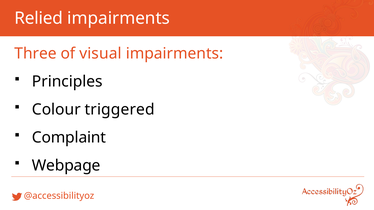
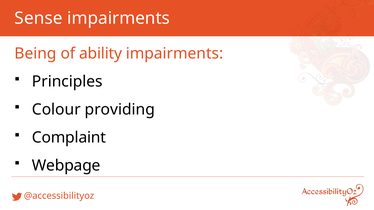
Relied: Relied -> Sense
Three: Three -> Being
visual: visual -> ability
triggered: triggered -> providing
